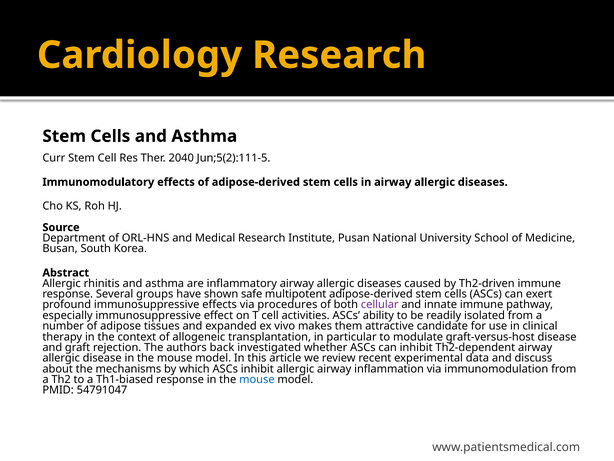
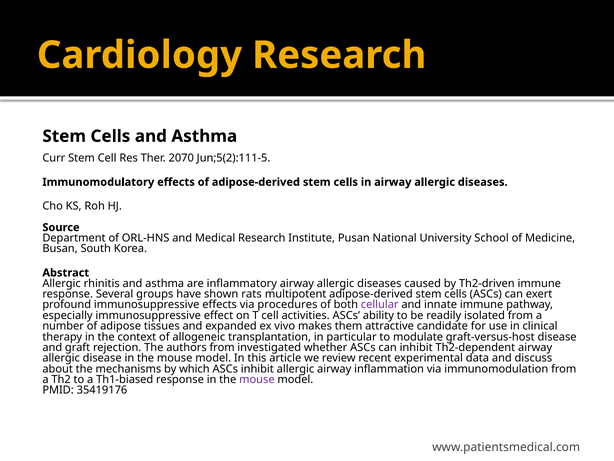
2040: 2040 -> 2070
safe: safe -> rats
authors back: back -> from
mouse at (257, 379) colour: blue -> purple
54791047: 54791047 -> 35419176
